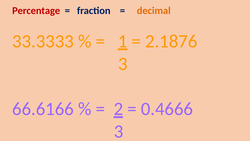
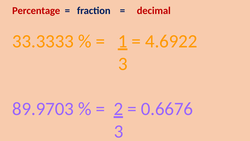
decimal colour: orange -> red
2.1876: 2.1876 -> 4.6922
66.6166: 66.6166 -> 89.9703
0.4666: 0.4666 -> 0.6676
